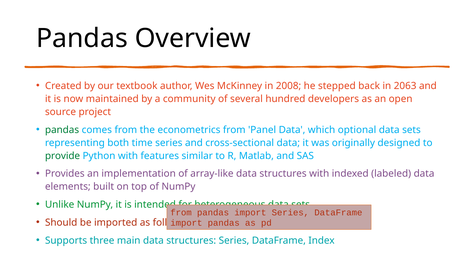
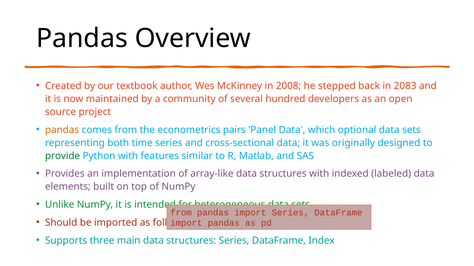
2063: 2063 -> 2083
pandas at (62, 130) colour: green -> orange
econometrics from: from -> pairs
